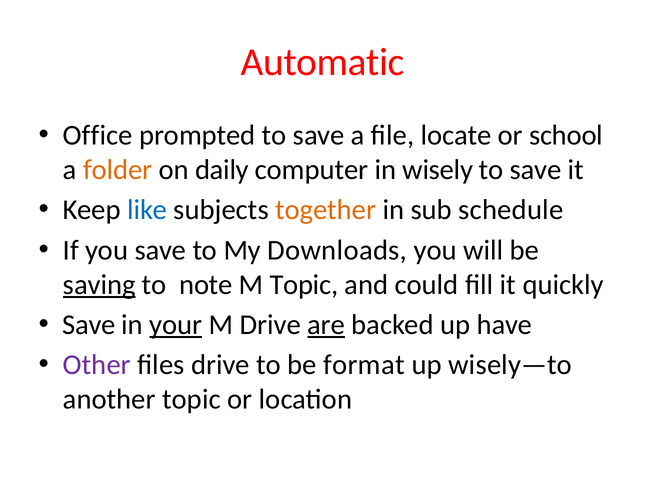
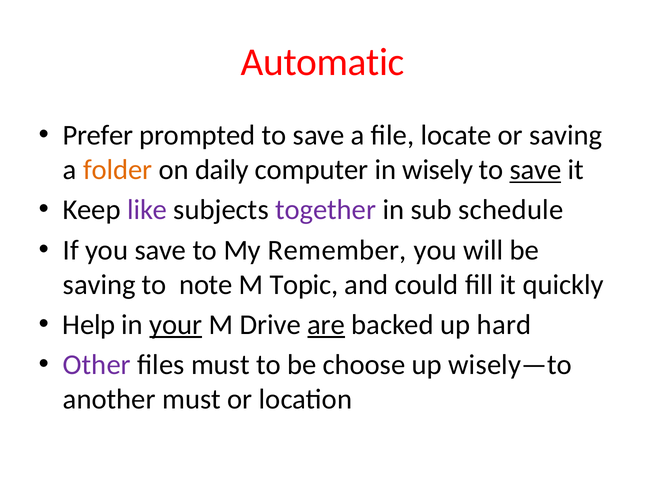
Office: Office -> Prefer
or school: school -> saving
save at (535, 170) underline: none -> present
like colour: blue -> purple
together colour: orange -> purple
Downloads: Downloads -> Remember
saving at (99, 284) underline: present -> none
Save at (89, 325): Save -> Help
have: have -> hard
files drive: drive -> must
format: format -> choose
another topic: topic -> must
